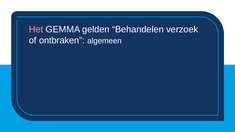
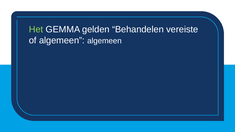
Het colour: pink -> light green
verzoek: verzoek -> vereiste
of ontbraken: ontbraken -> algemeen
